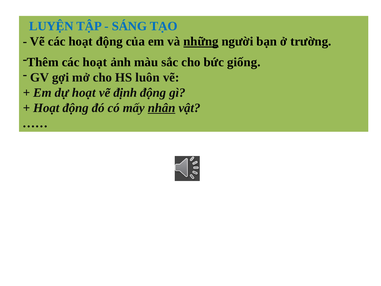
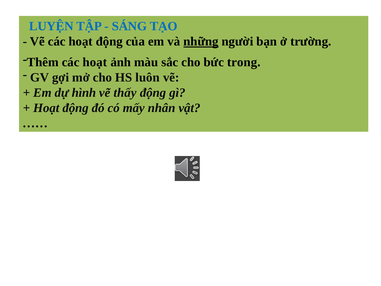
giống: giống -> trong
dự hoạt: hoạt -> hình
định: định -> thấy
nhân underline: present -> none
